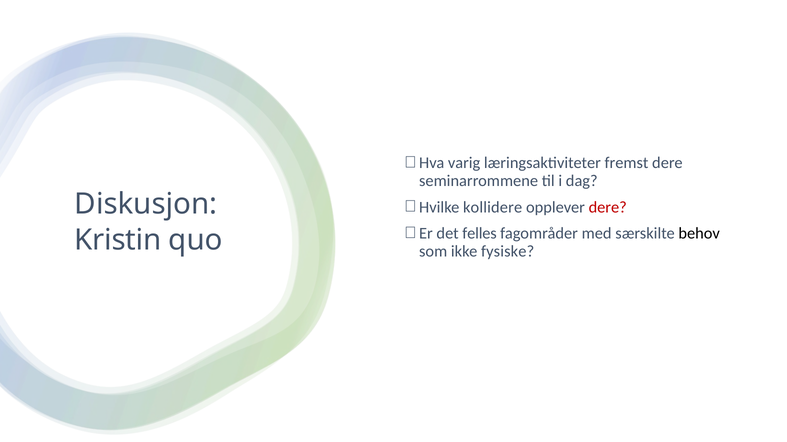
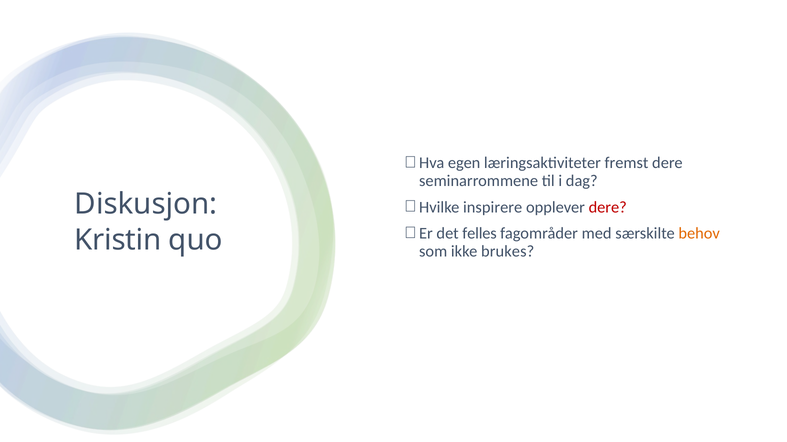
varig: varig -> egen
kollidere: kollidere -> inspirere
behov colour: black -> orange
fysiske: fysiske -> brukes
